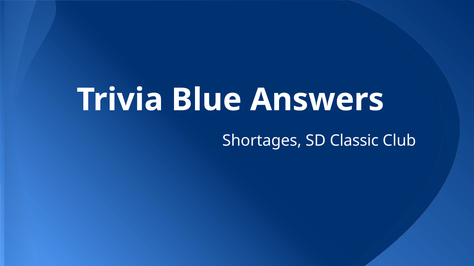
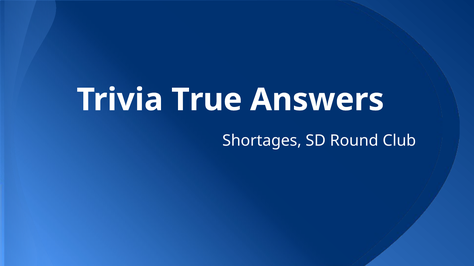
Blue: Blue -> True
Classic: Classic -> Round
